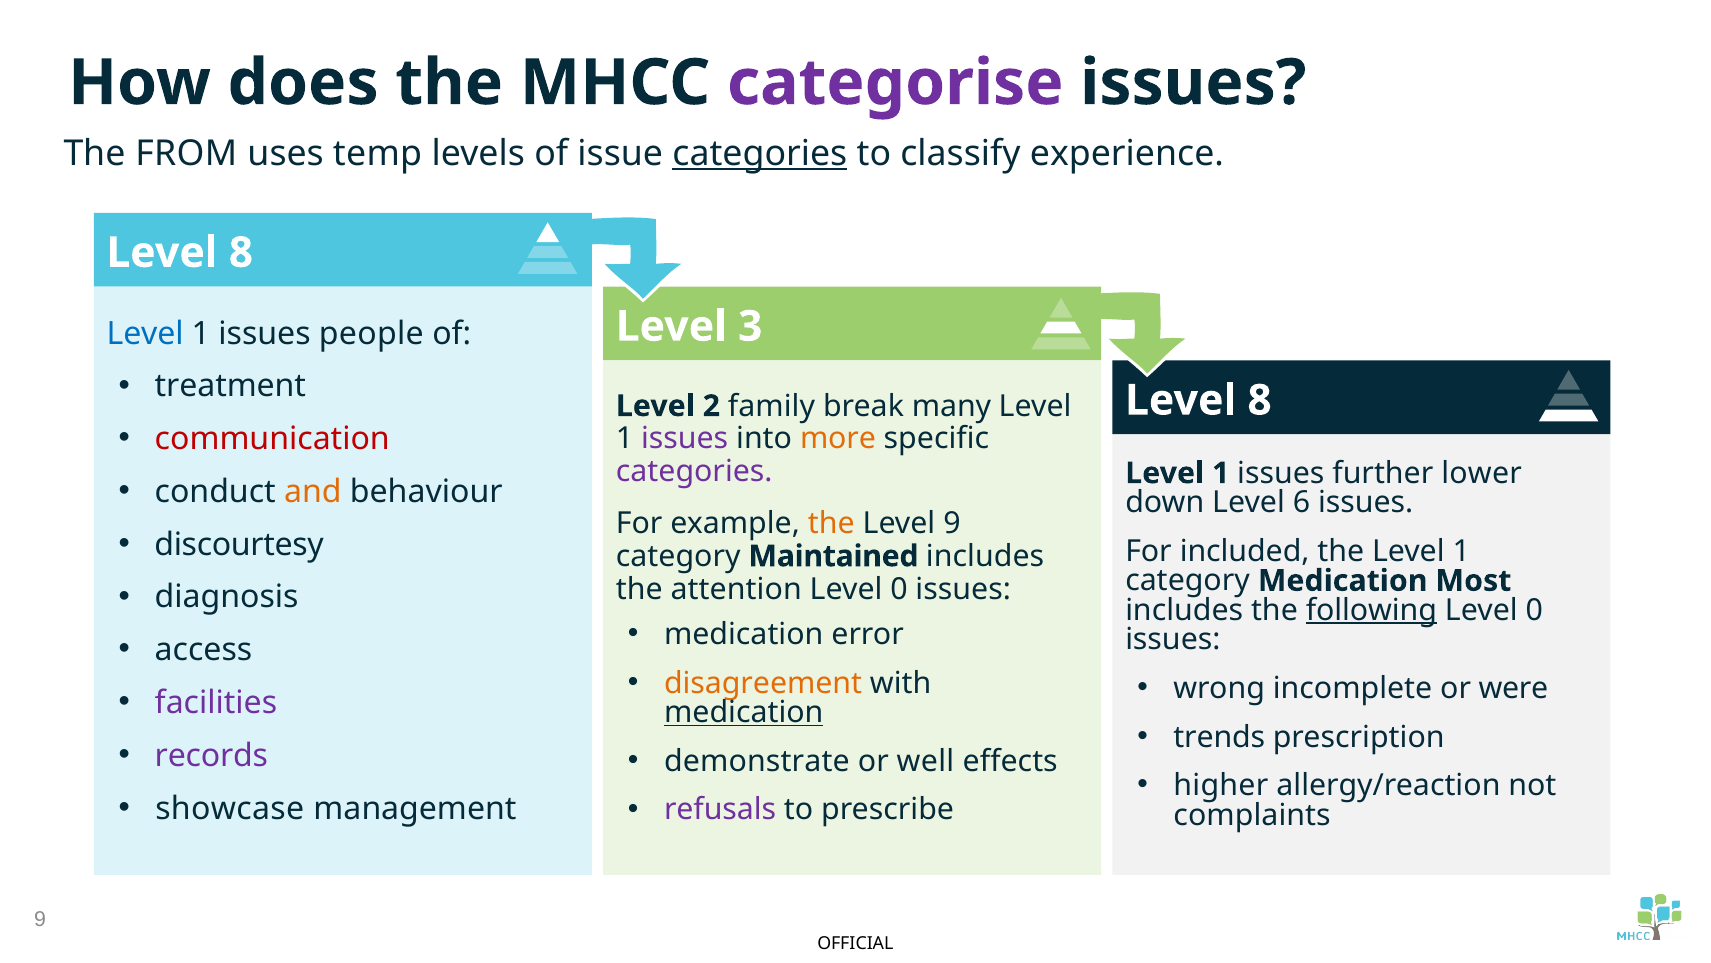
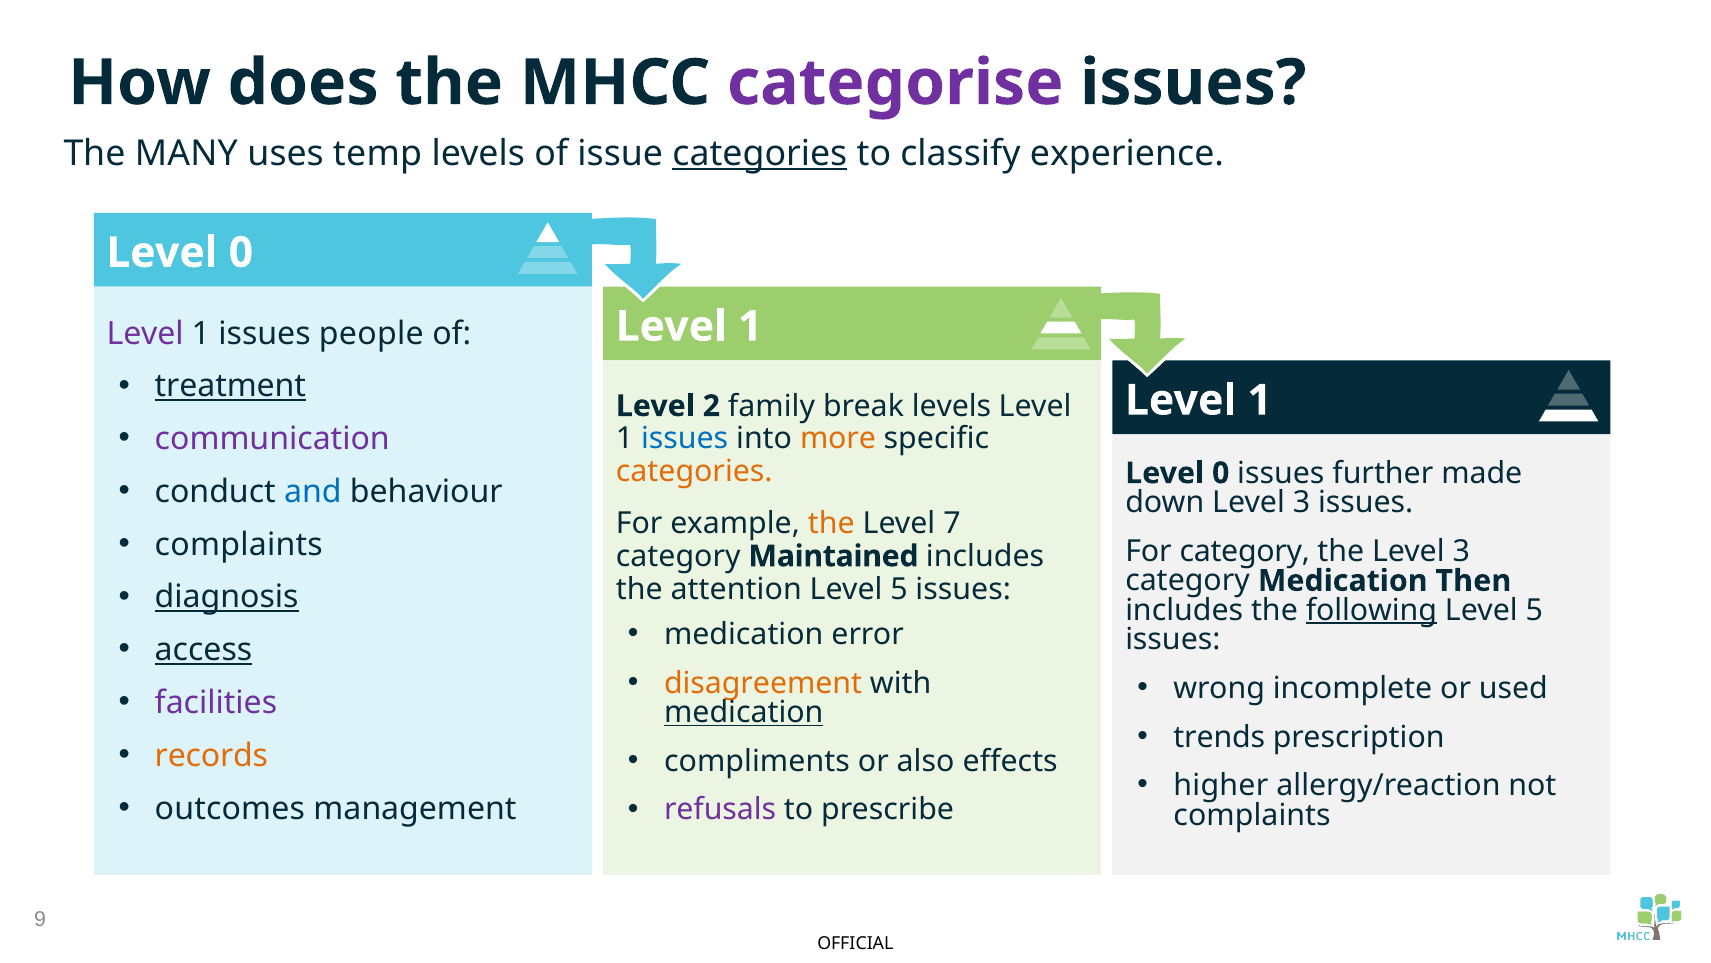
FROM: FROM -> MANY
8 at (241, 253): 8 -> 0
3 at (750, 326): 3 -> 1
Level at (145, 333) colour: blue -> purple
treatment underline: none -> present
8 at (1260, 400): 8 -> 1
break many: many -> levels
communication colour: red -> purple
issues at (685, 439) colour: purple -> blue
categories at (694, 471) colour: purple -> orange
1 at (1221, 473): 1 -> 0
lower: lower -> made
and colour: orange -> blue
down Level 6: 6 -> 3
Level 9: 9 -> 7
discourtesy at (239, 544): discourtesy -> complaints
For included: included -> category
the Level 1: 1 -> 3
Most: Most -> Then
0 at (899, 589): 0 -> 5
diagnosis underline: none -> present
0 at (1534, 610): 0 -> 5
access underline: none -> present
were: were -> used
records colour: purple -> orange
demonstrate: demonstrate -> compliments
well: well -> also
showcase: showcase -> outcomes
